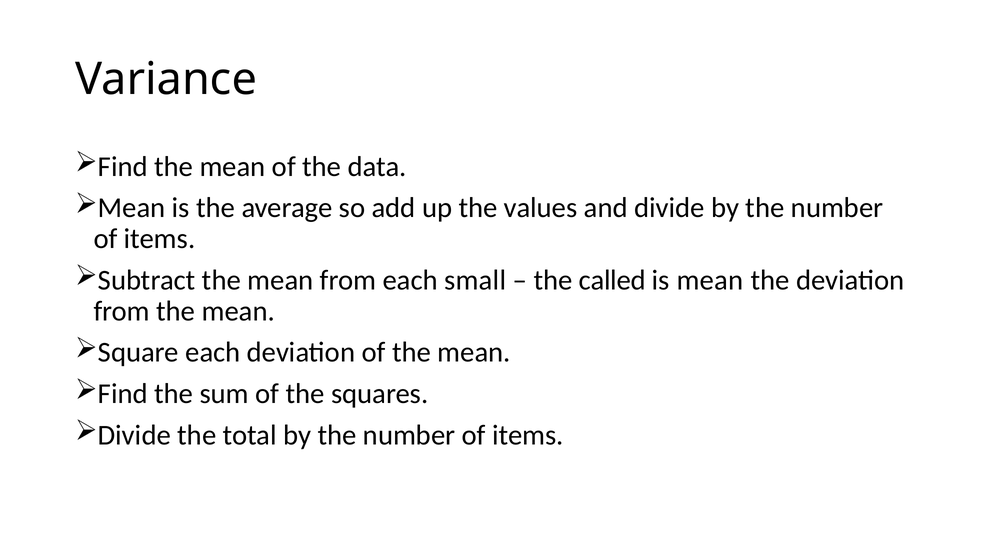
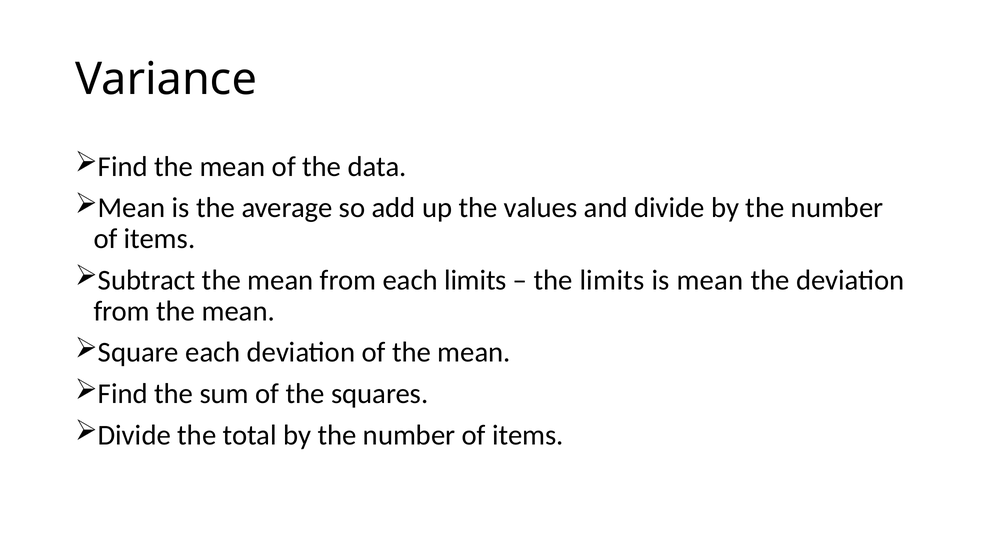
each small: small -> limits
the called: called -> limits
